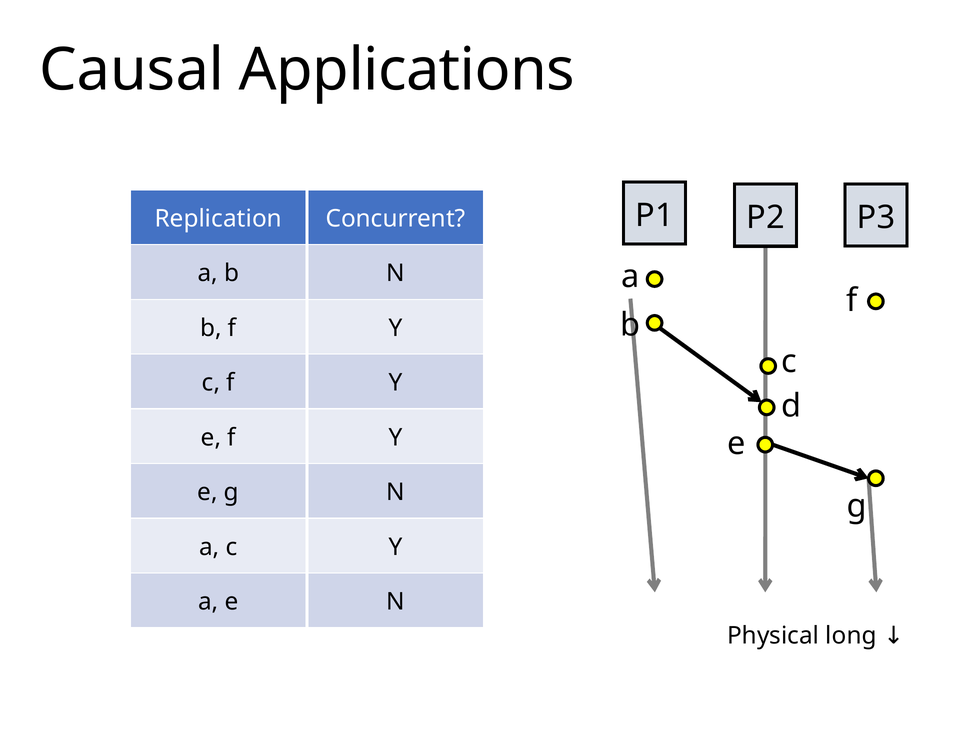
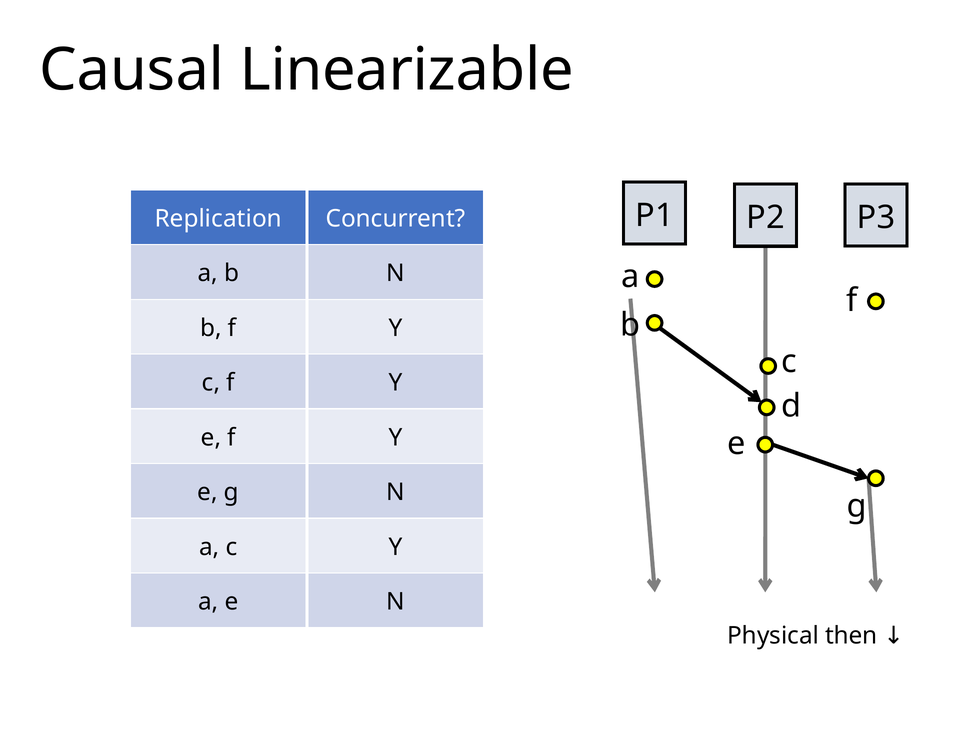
Applications: Applications -> Linearizable
long: long -> then
